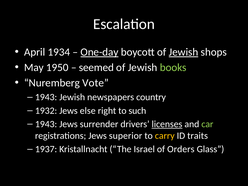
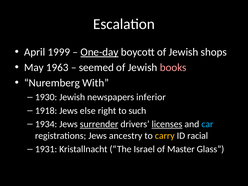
1934: 1934 -> 1999
Jewish at (184, 52) underline: present -> none
1950: 1950 -> 1963
books colour: light green -> pink
Vote: Vote -> With
1943 at (46, 97): 1943 -> 1930
country: country -> inferior
1932: 1932 -> 1918
1943 at (46, 124): 1943 -> 1934
surrender underline: none -> present
car colour: light green -> light blue
superior: superior -> ancestry
traits: traits -> racial
1937: 1937 -> 1931
Orders: Orders -> Master
